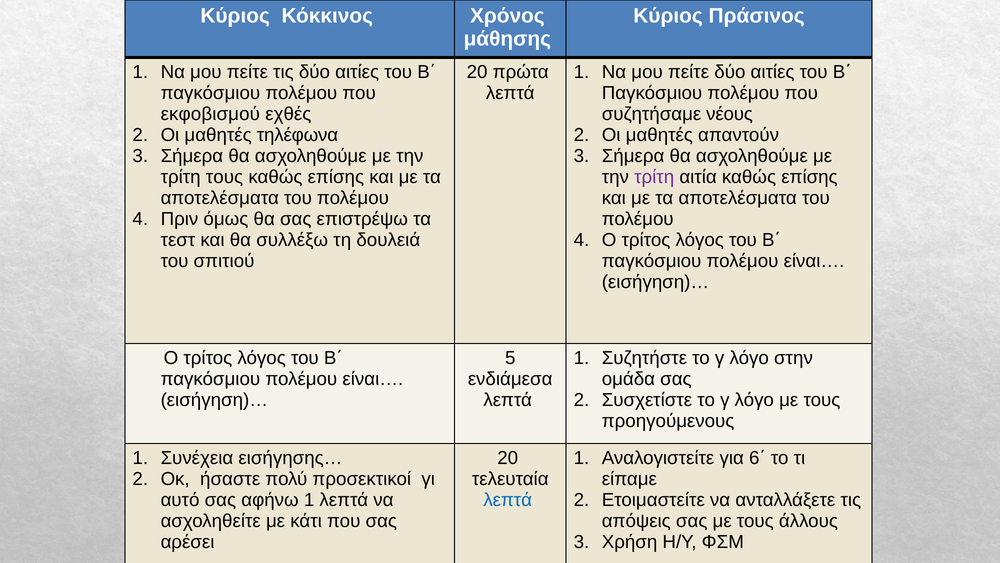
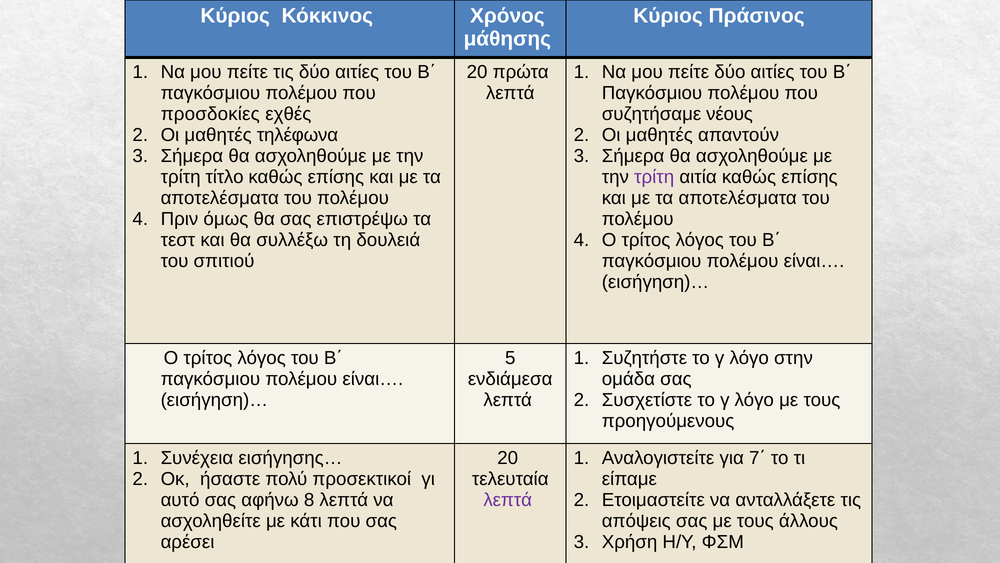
εκφοβισμού: εκφοβισμού -> προσδοκίες
τρίτη τους: τους -> τίτλο
6΄: 6΄ -> 7΄
αφήνω 1: 1 -> 8
λεπτά at (508, 500) colour: blue -> purple
